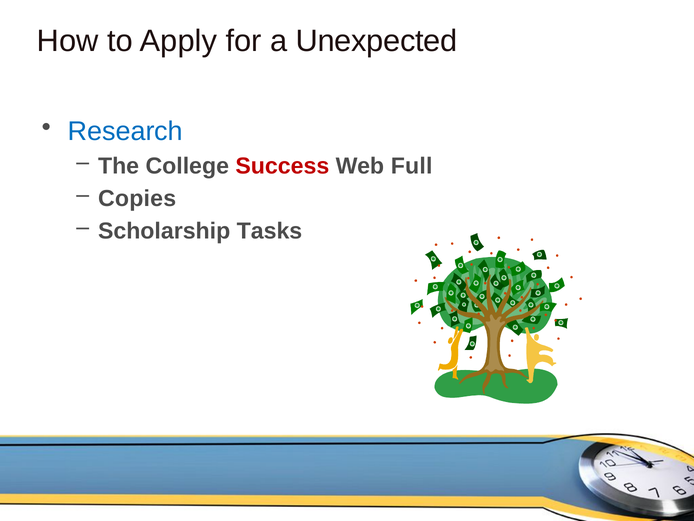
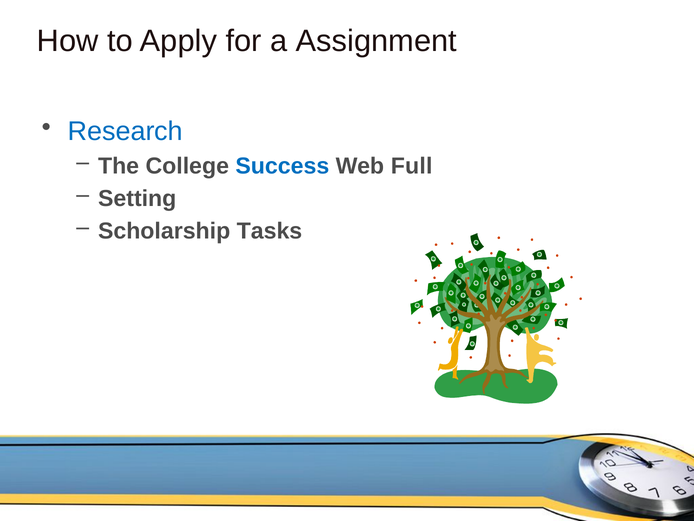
Unexpected: Unexpected -> Assignment
Success colour: red -> blue
Copies: Copies -> Setting
